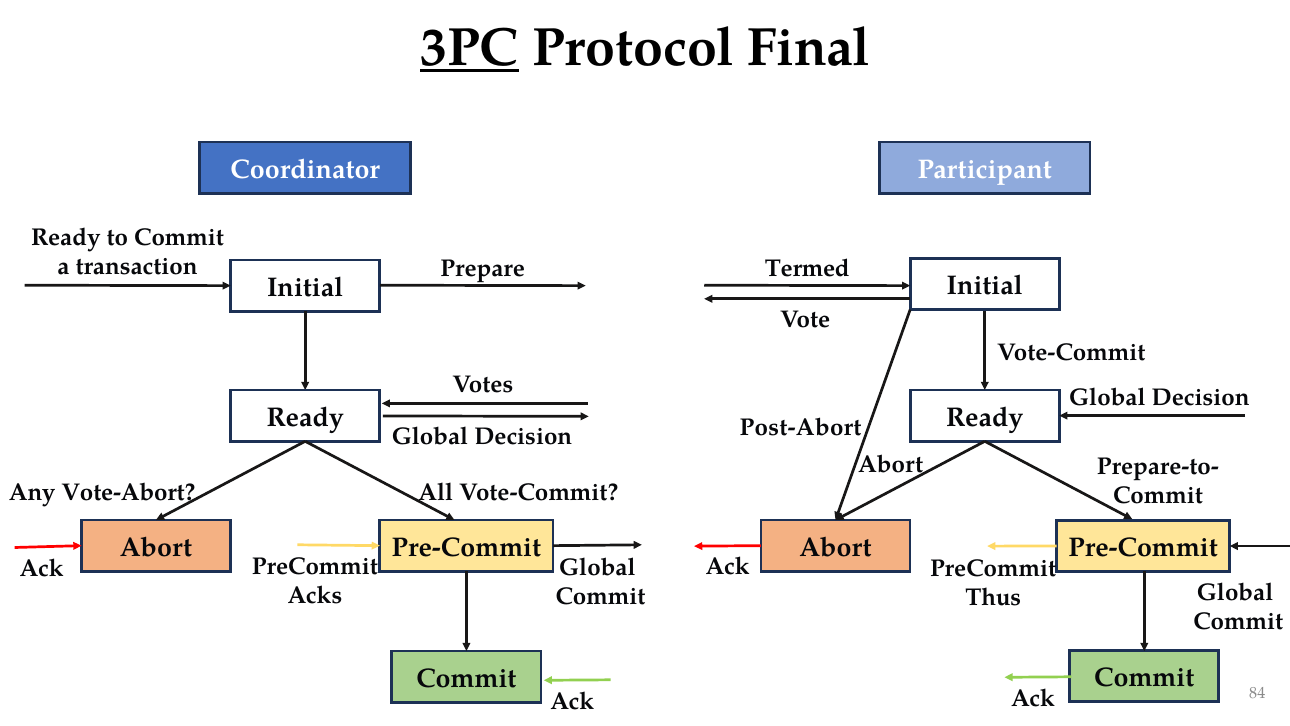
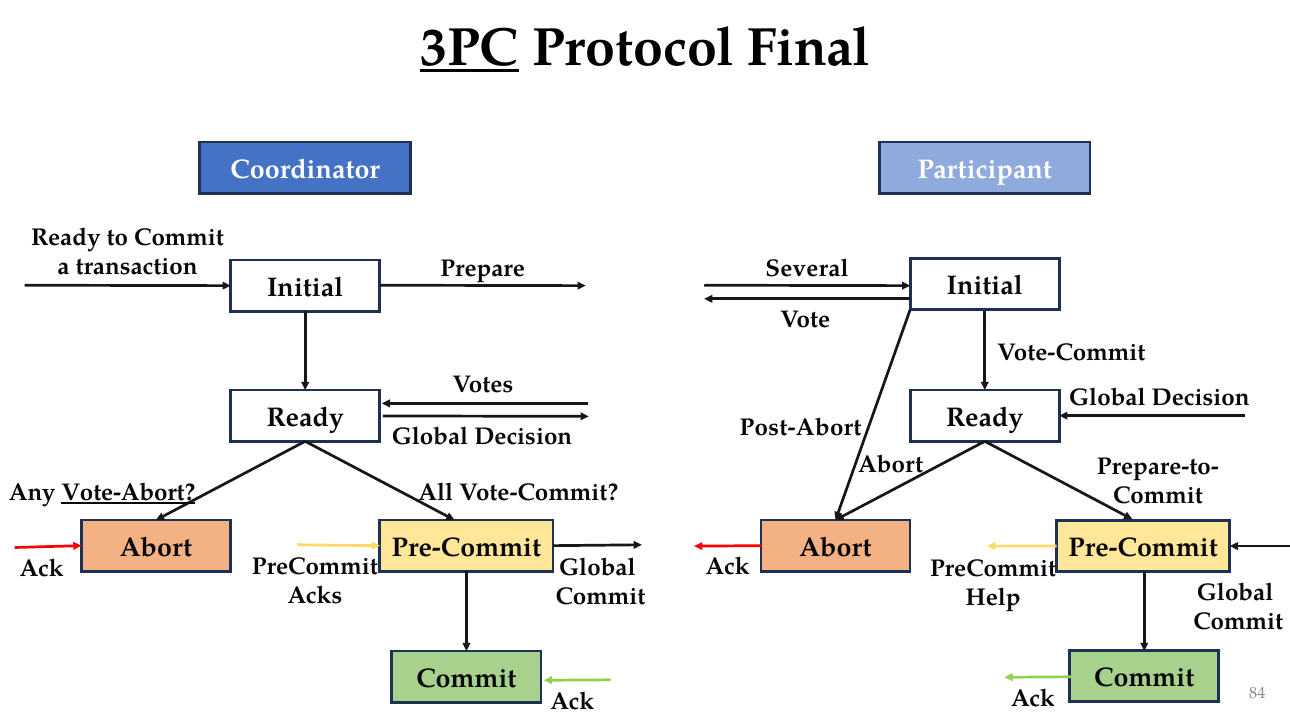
Termed: Termed -> Several
Vote-Abort underline: none -> present
Thus: Thus -> Help
